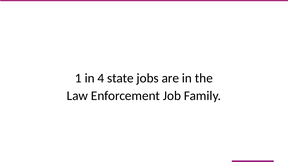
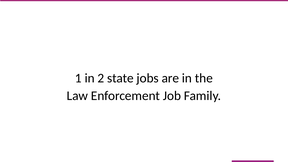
4: 4 -> 2
